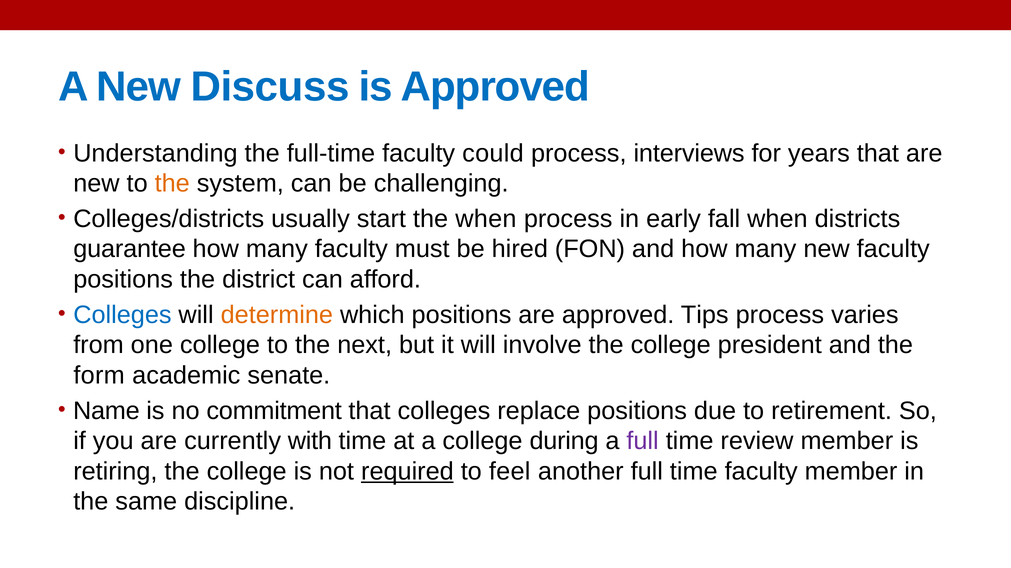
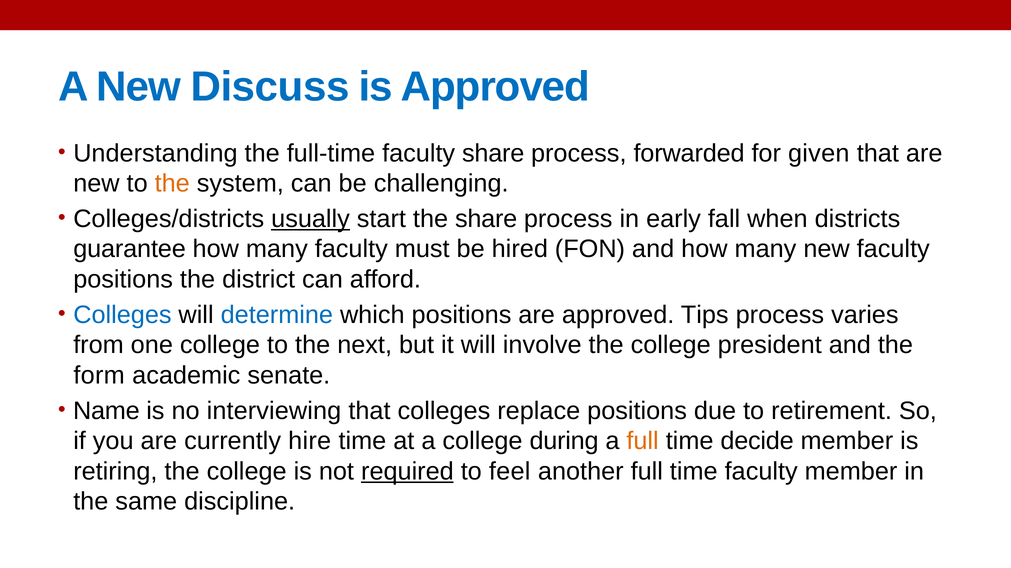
faculty could: could -> share
interviews: interviews -> forwarded
years: years -> given
usually underline: none -> present
the when: when -> share
determine colour: orange -> blue
commitment: commitment -> interviewing
with: with -> hire
full at (643, 442) colour: purple -> orange
review: review -> decide
